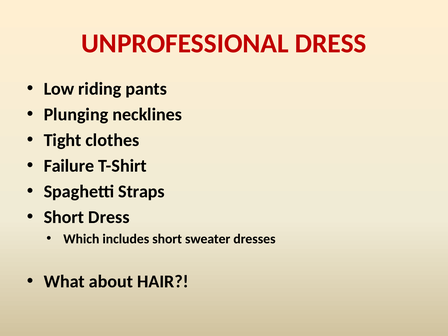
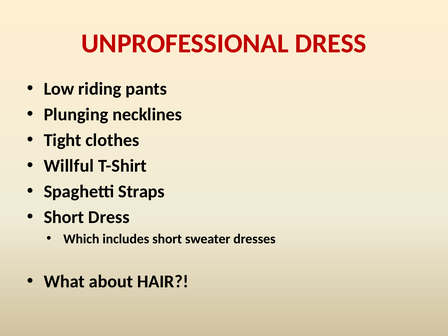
Failure: Failure -> Willful
